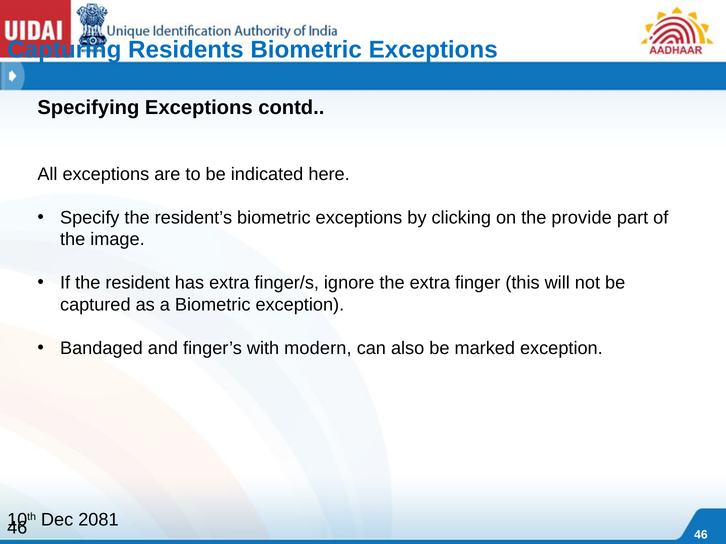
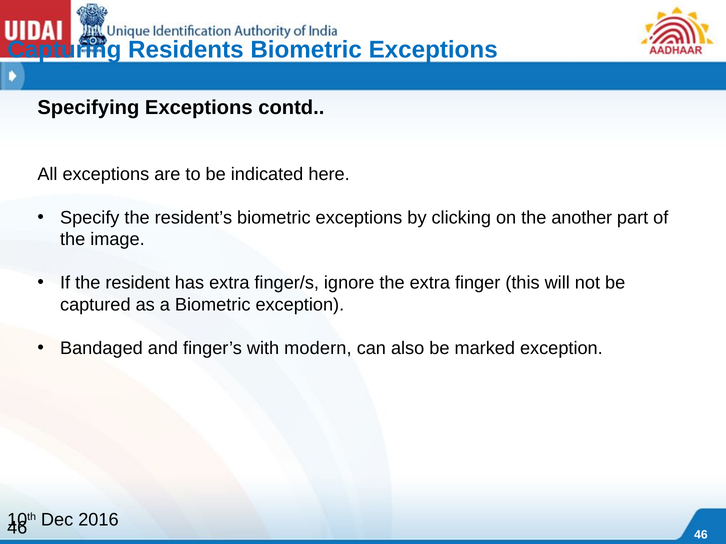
provide: provide -> another
2081: 2081 -> 2016
